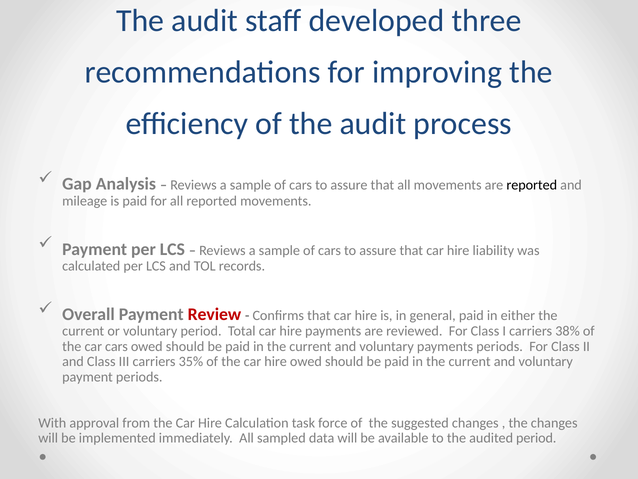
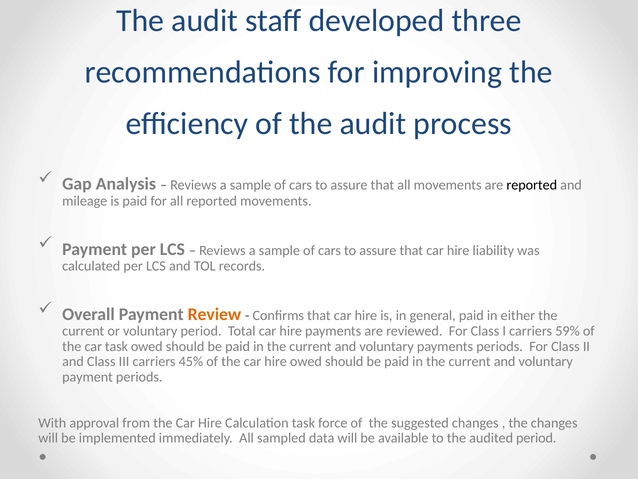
Review colour: red -> orange
38%: 38% -> 59%
car cars: cars -> task
35%: 35% -> 45%
